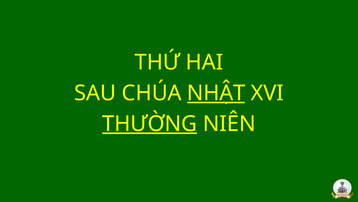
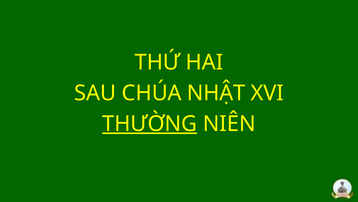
NHẬT underline: present -> none
